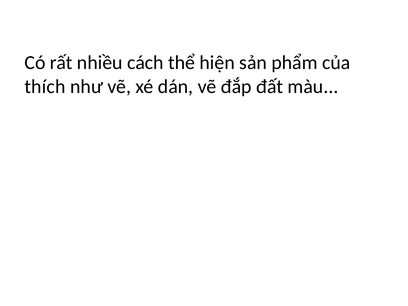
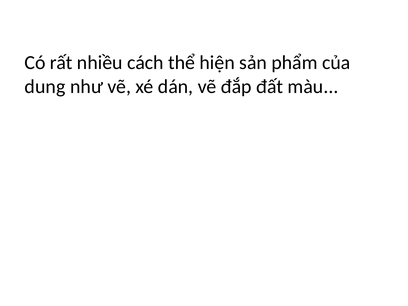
thích: thích -> dung
